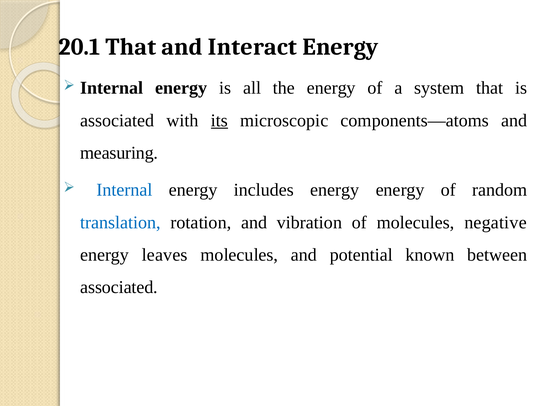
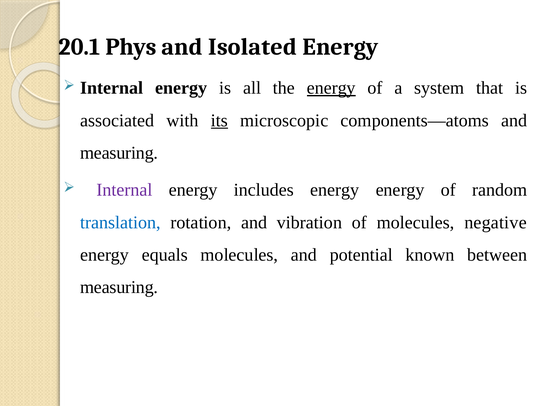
20.1 That: That -> Phys
Interact: Interact -> Isolated
energy at (331, 88) underline: none -> present
Internal at (125, 190) colour: blue -> purple
leaves: leaves -> equals
associated at (119, 287): associated -> measuring
